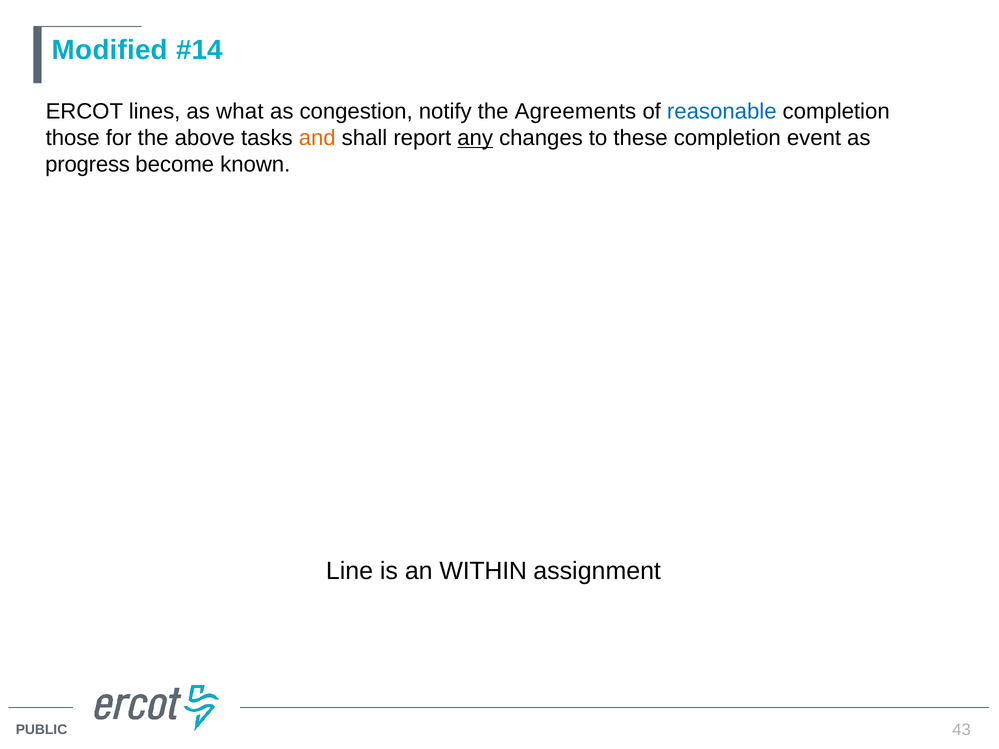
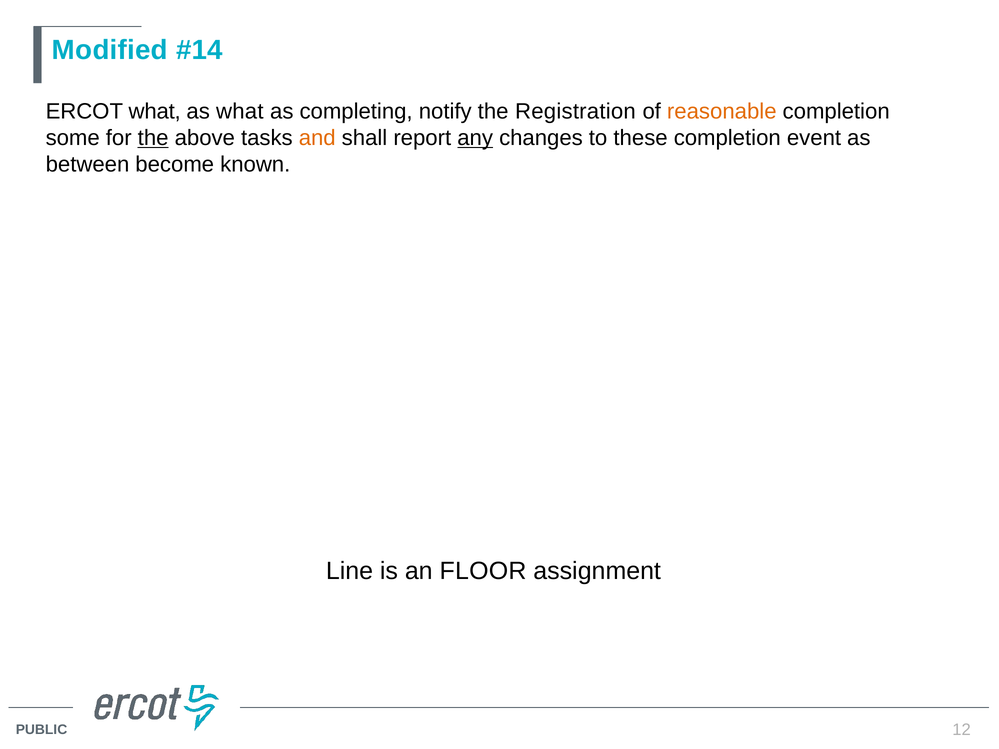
ERCOT lines: lines -> what
congestion: congestion -> completing
Agreements: Agreements -> Registration
reasonable colour: blue -> orange
those: those -> some
the at (153, 138) underline: none -> present
progress: progress -> between
WITHIN: WITHIN -> FLOOR
43: 43 -> 12
